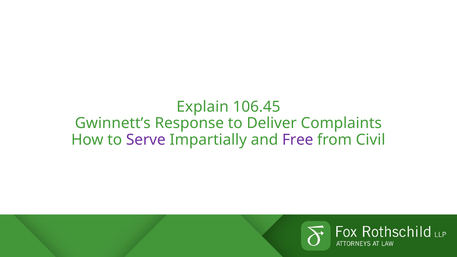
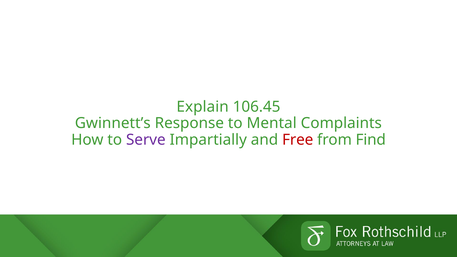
Deliver: Deliver -> Mental
Free colour: purple -> red
Civil: Civil -> Find
